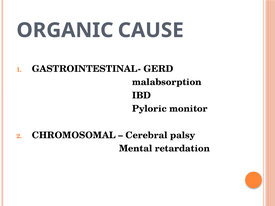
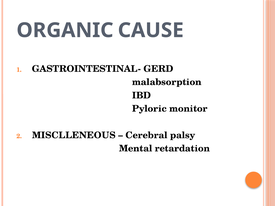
CHROMOSOMAL: CHROMOSOMAL -> MISCLLENEOUS
